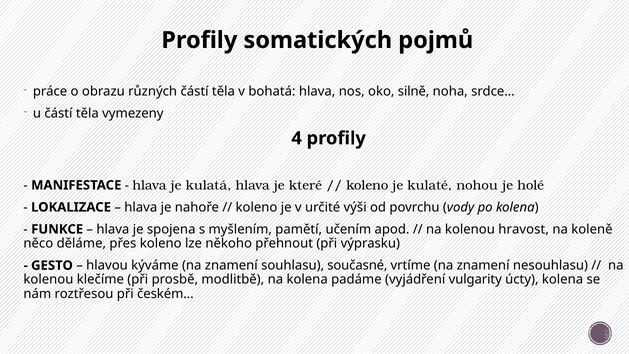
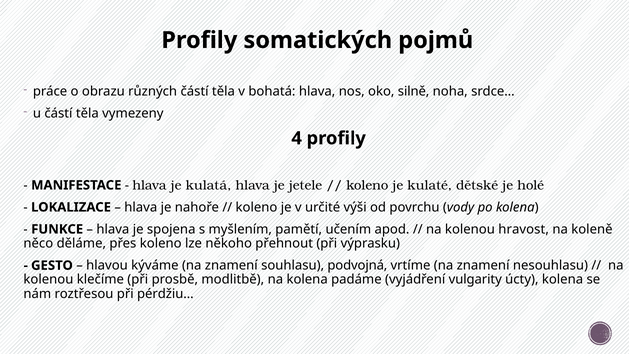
které: které -> jetele
nohou: nohou -> dětské
současné: současné -> podvojná
českém…: českém… -> pérdžiu…
